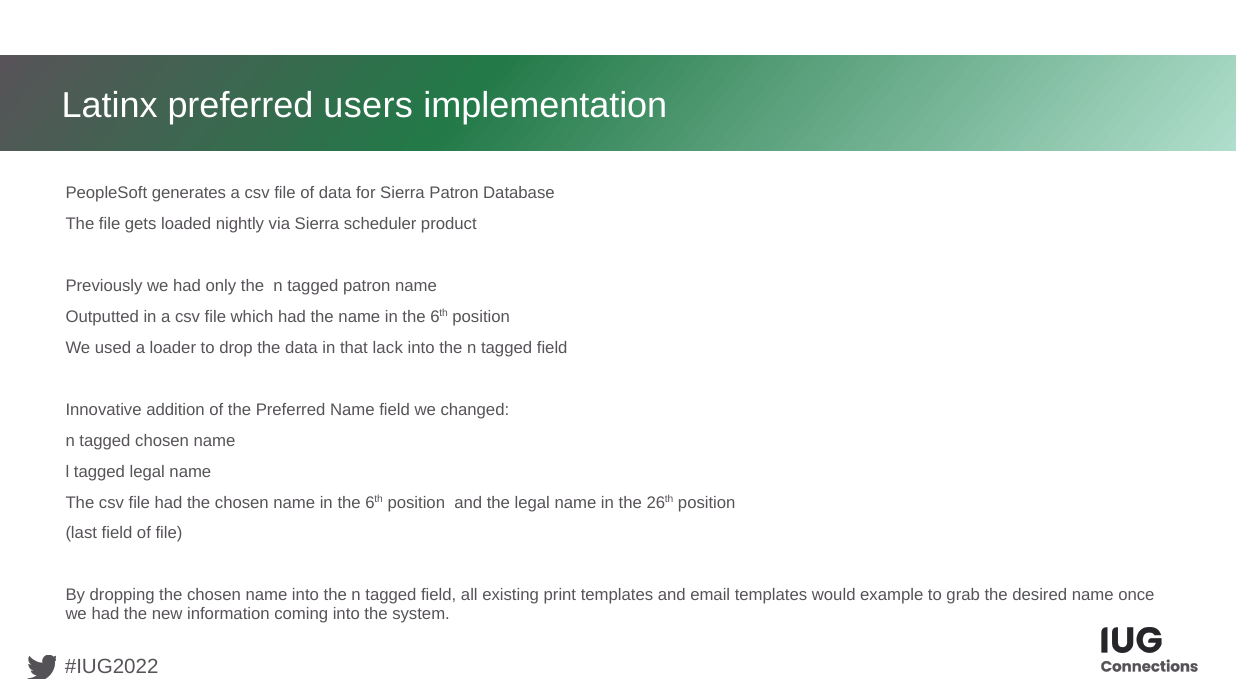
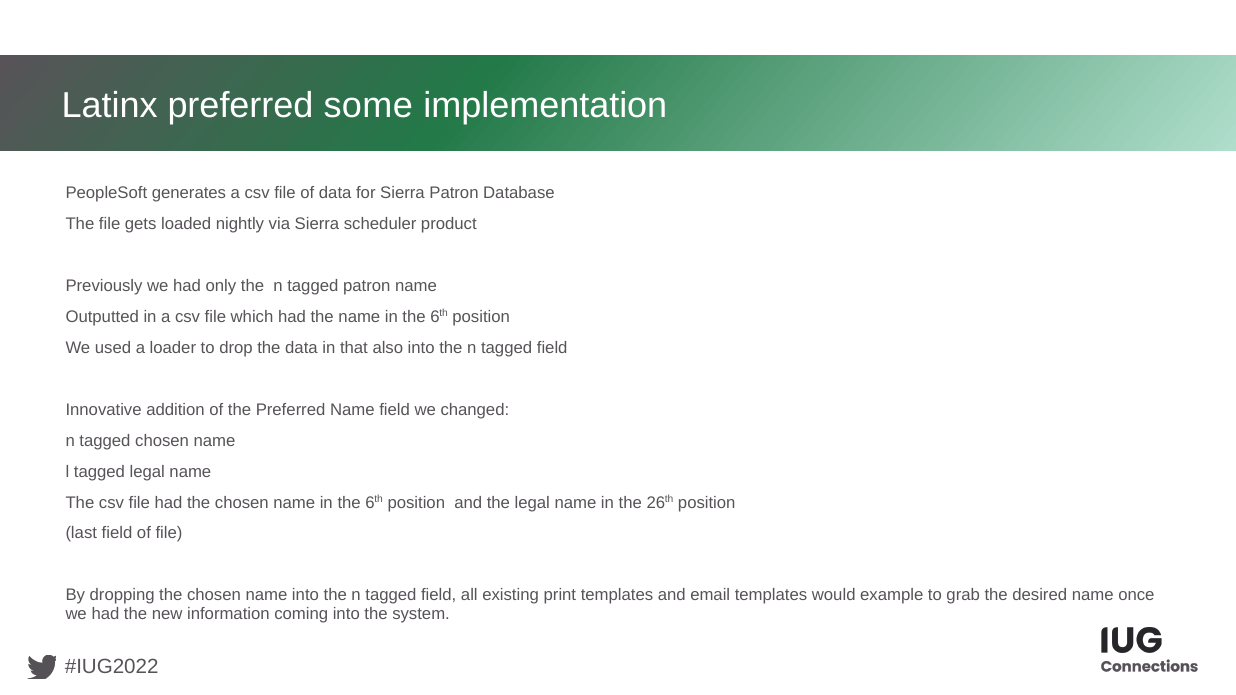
users: users -> some
lack: lack -> also
